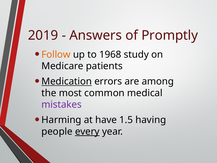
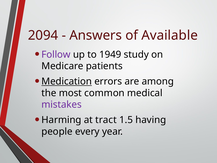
2019: 2019 -> 2094
Promptly: Promptly -> Available
Follow colour: orange -> purple
1968: 1968 -> 1949
have: have -> tract
every underline: present -> none
